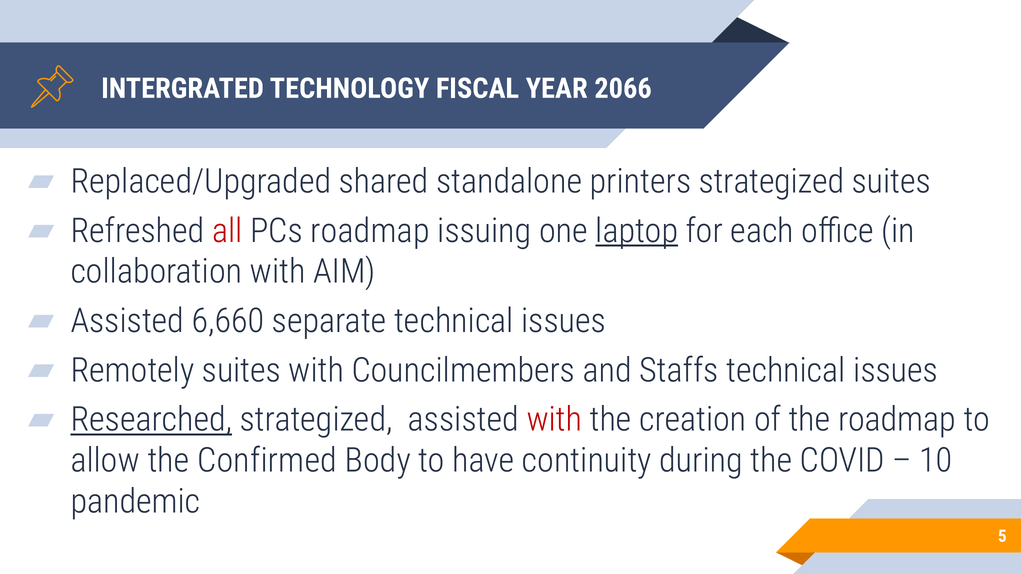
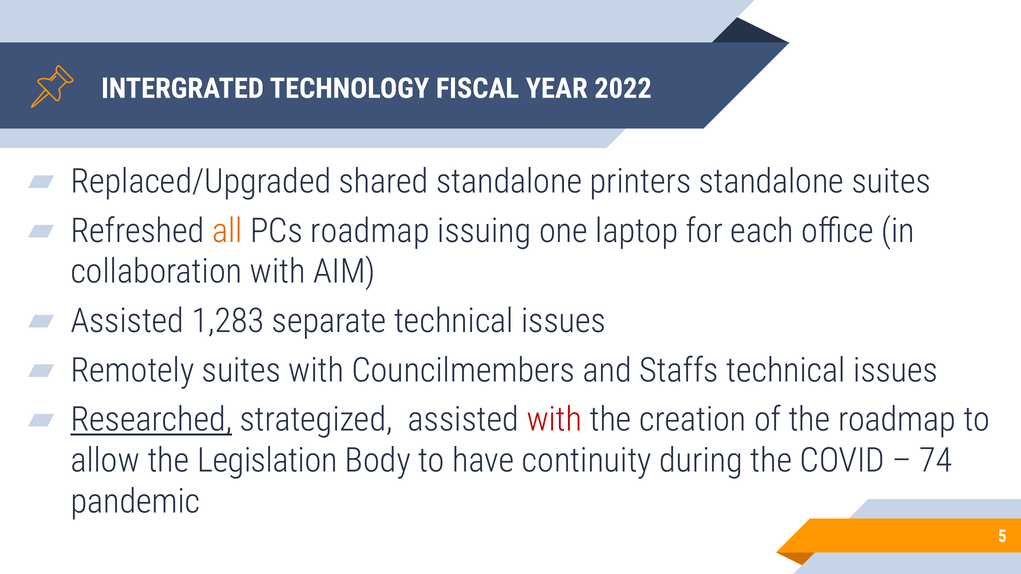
2066: 2066 -> 2022
printers strategized: strategized -> standalone
all colour: red -> orange
laptop underline: present -> none
6,660: 6,660 -> 1,283
Confirmed: Confirmed -> Legislation
10: 10 -> 74
